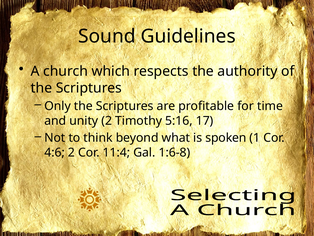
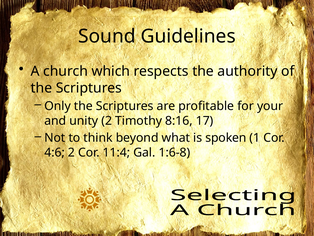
time: time -> your
5:16: 5:16 -> 8:16
